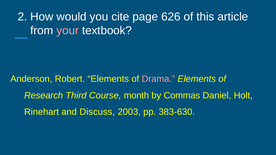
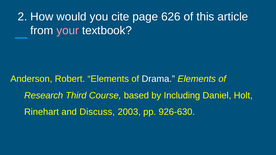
Drama colour: pink -> white
month: month -> based
Commas: Commas -> Including
383-630: 383-630 -> 926-630
